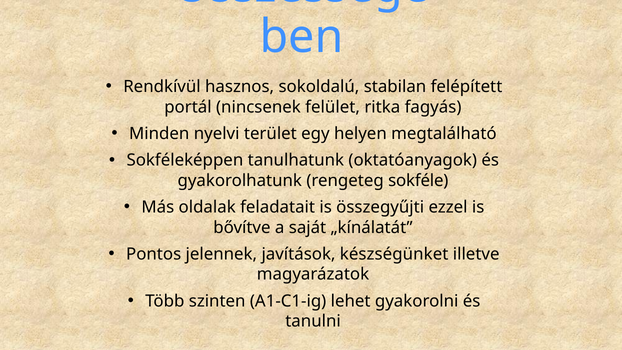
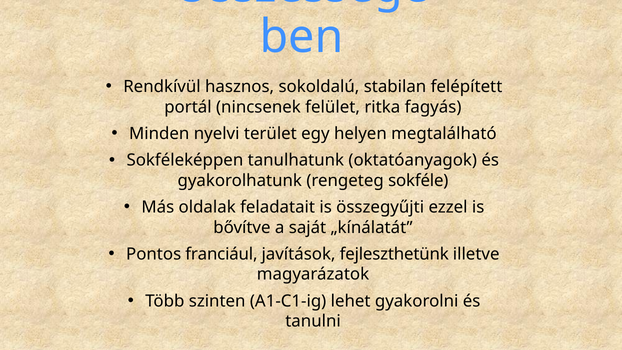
jelennek: jelennek -> franciául
készségünket: készségünket -> fejleszthetünk
